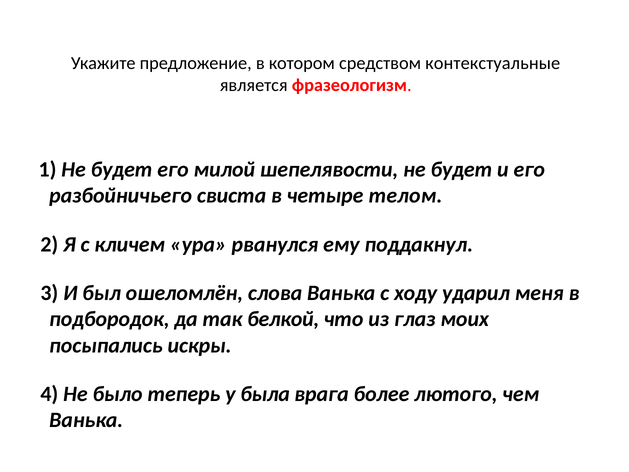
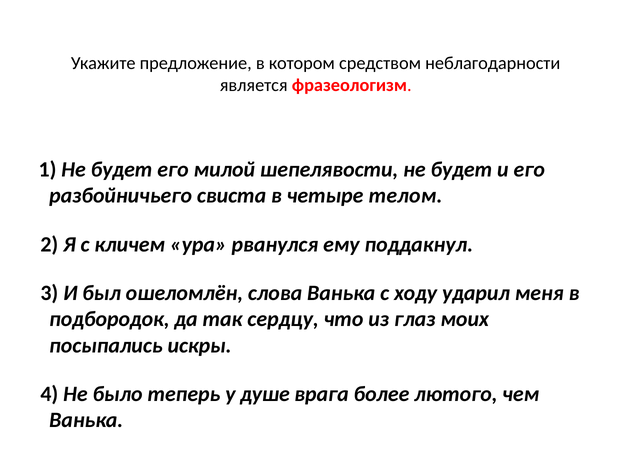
контекстуальные: контекстуальные -> неблагодарности
белкой: белкой -> сердцу
была: была -> душе
